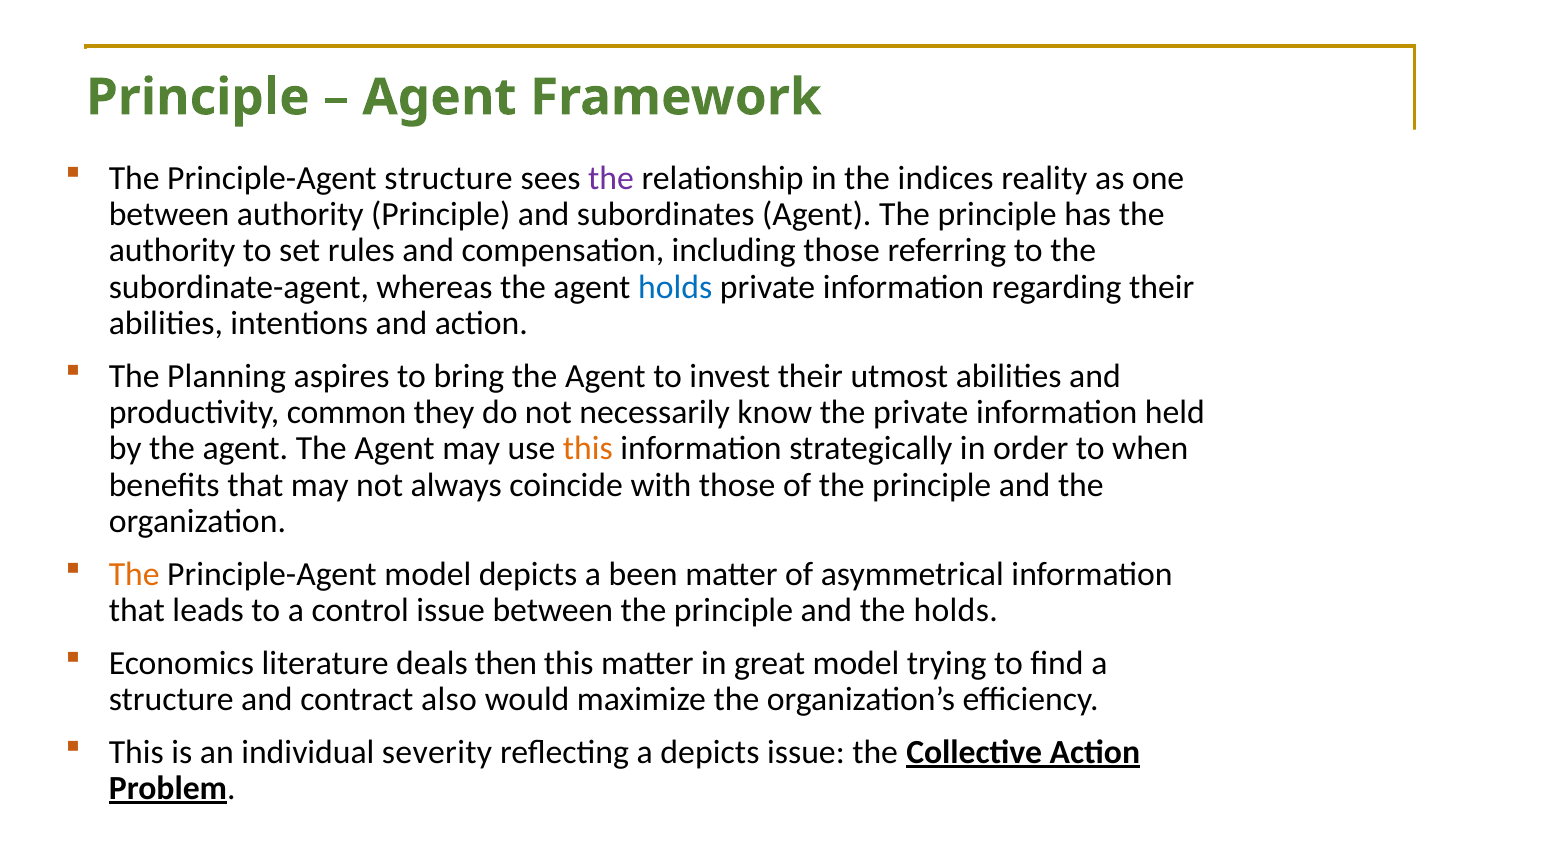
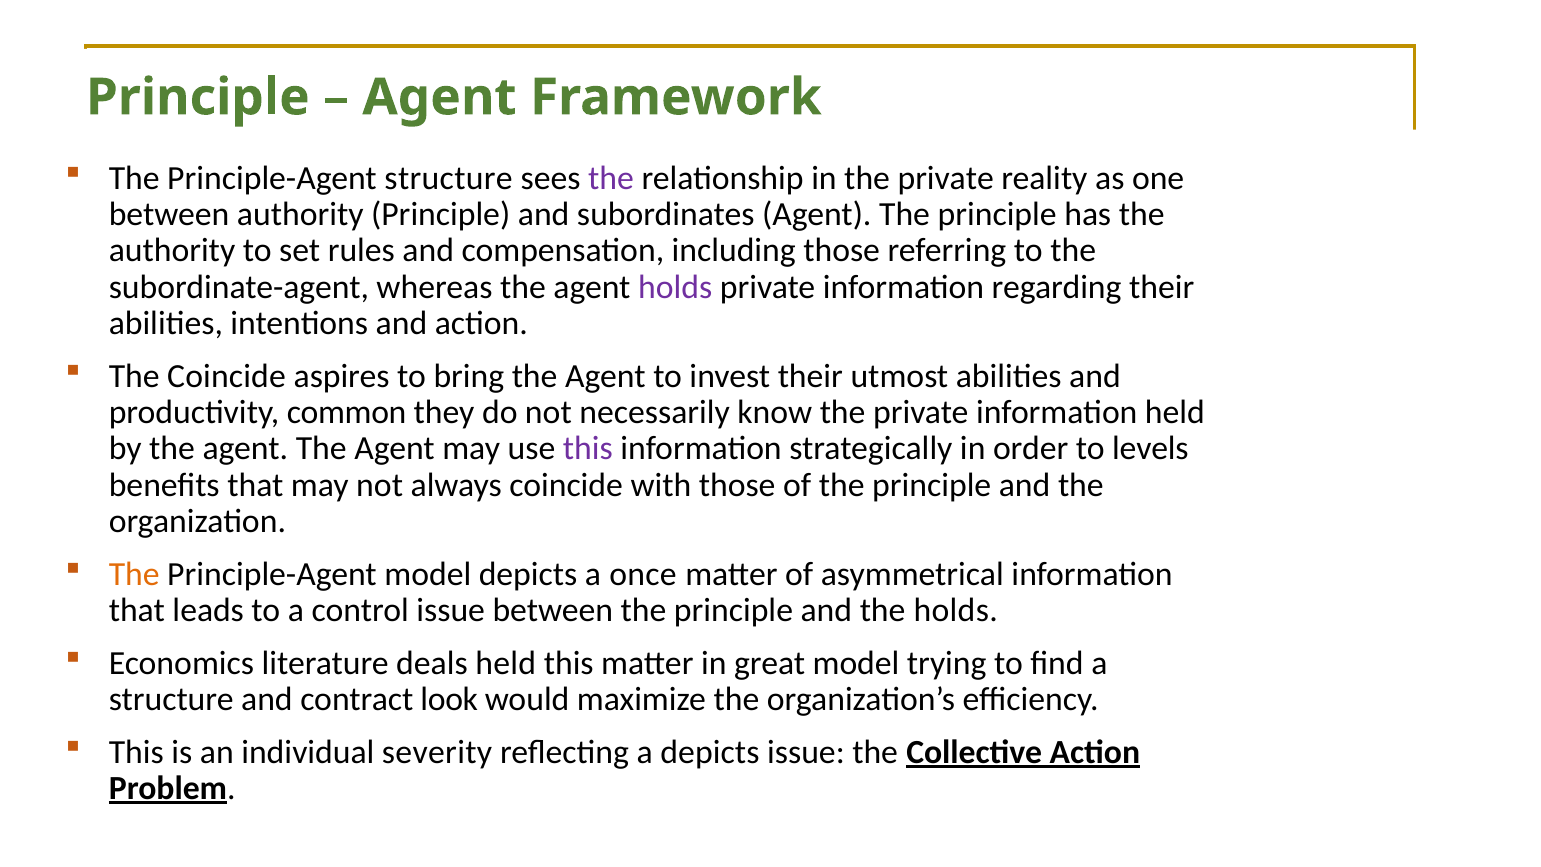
in the indices: indices -> private
holds at (675, 287) colour: blue -> purple
The Planning: Planning -> Coincide
this at (588, 449) colour: orange -> purple
when: when -> levels
been: been -> once
deals then: then -> held
also: also -> look
